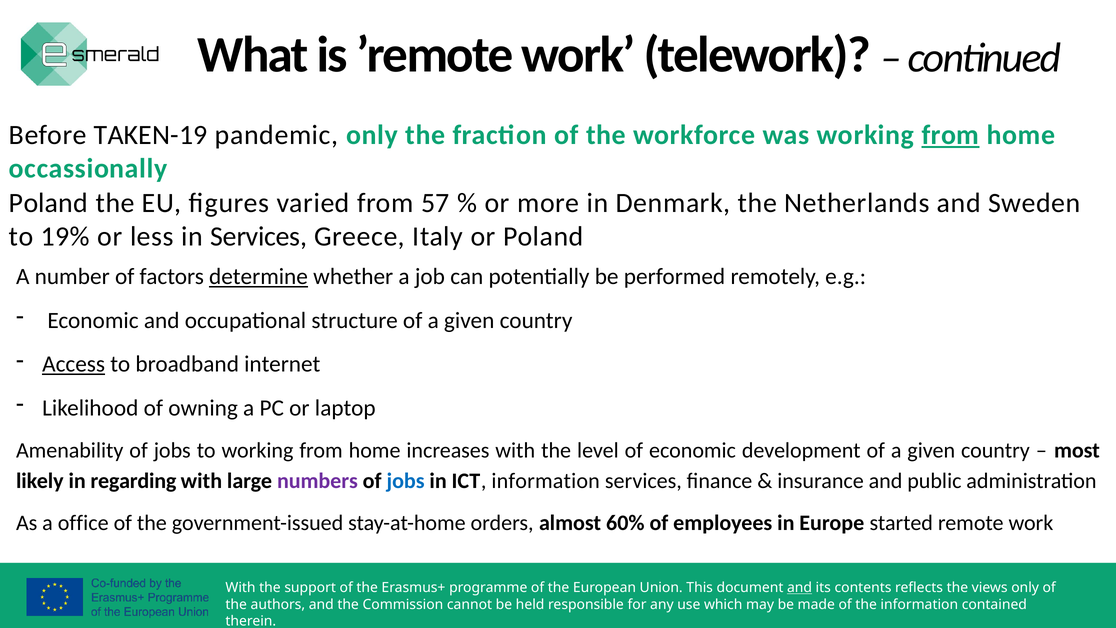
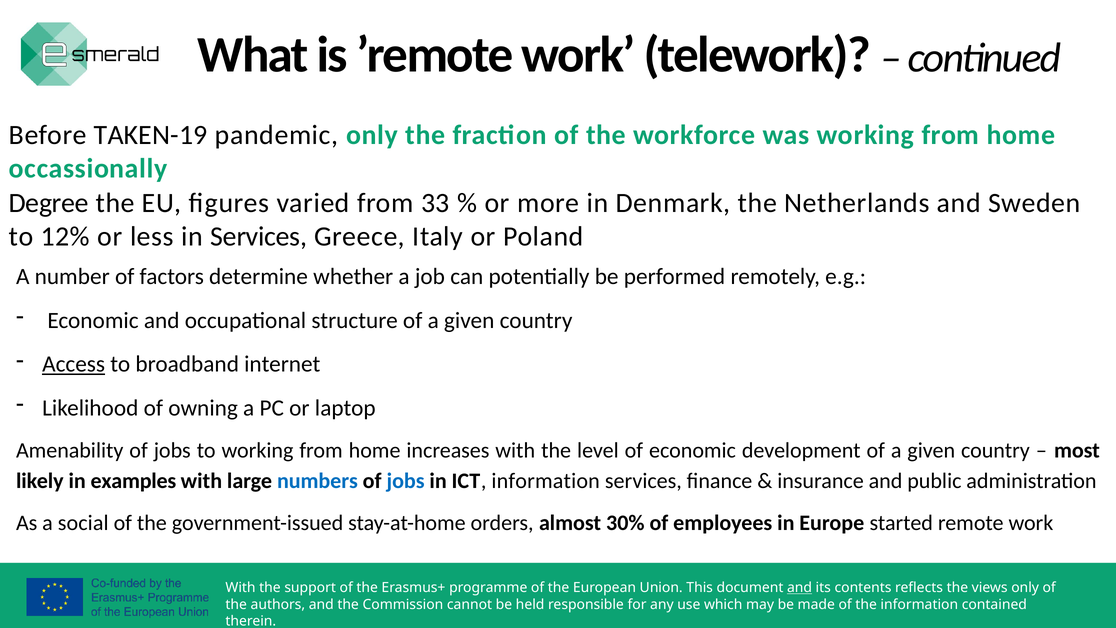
from at (950, 135) underline: present -> none
Poland at (48, 203): Poland -> Degree
57: 57 -> 33
19%: 19% -> 12%
determine underline: present -> none
regarding: regarding -> examples
numbers colour: purple -> blue
office: office -> social
60%: 60% -> 30%
